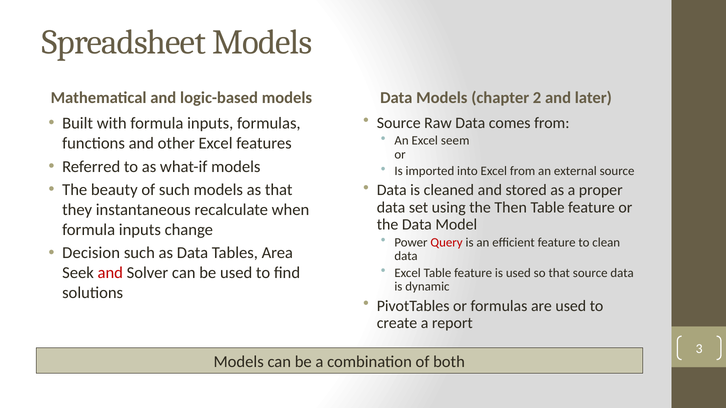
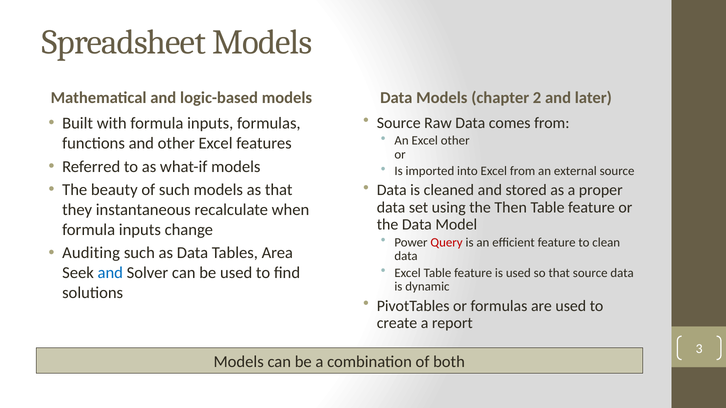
Excel seem: seem -> other
Decision: Decision -> Auditing
and at (110, 273) colour: red -> blue
